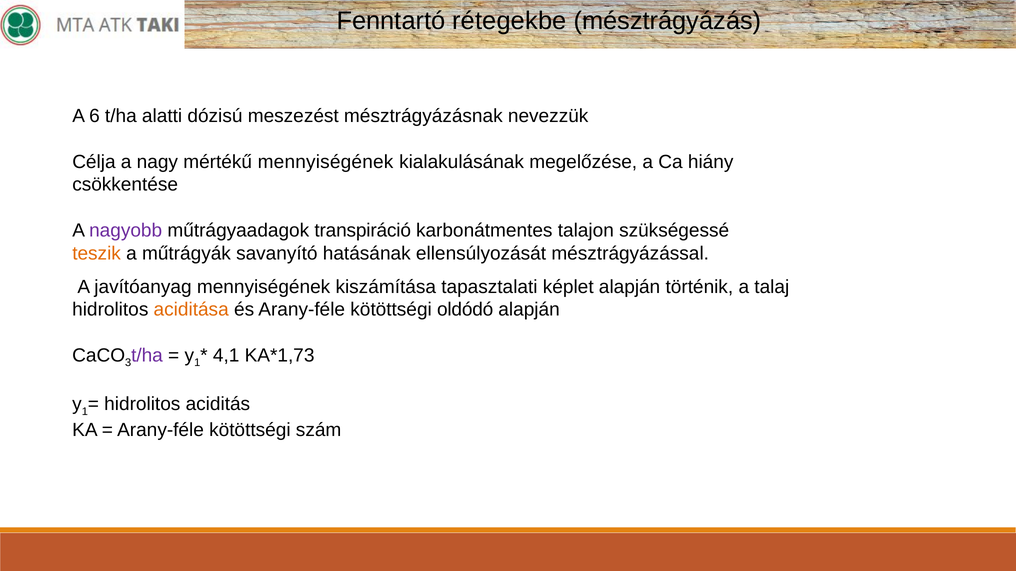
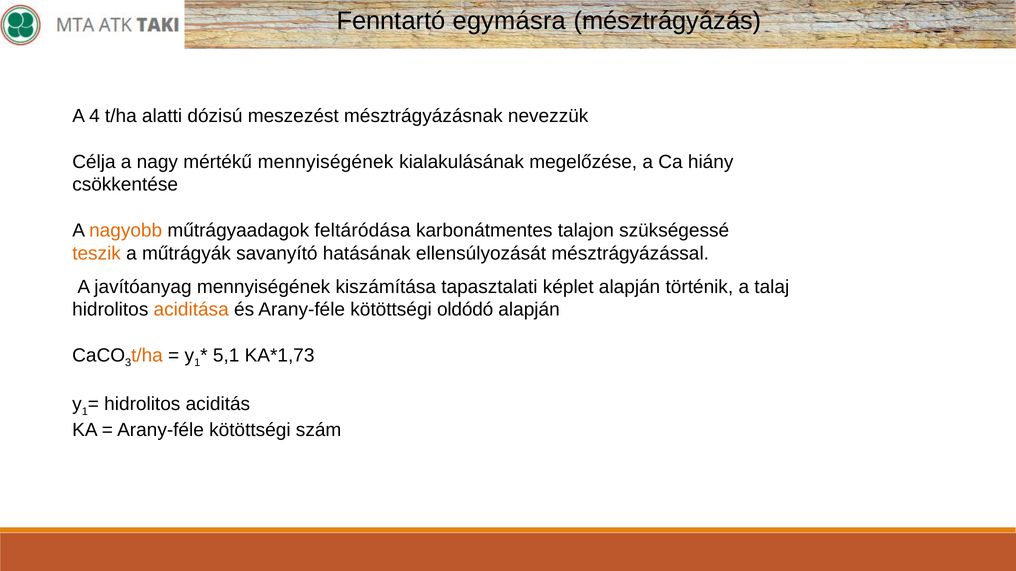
rétegekbe: rétegekbe -> egymásra
6: 6 -> 4
nagyobb colour: purple -> orange
transpiráció: transpiráció -> feltáródása
t/ha at (147, 356) colour: purple -> orange
4,1: 4,1 -> 5,1
